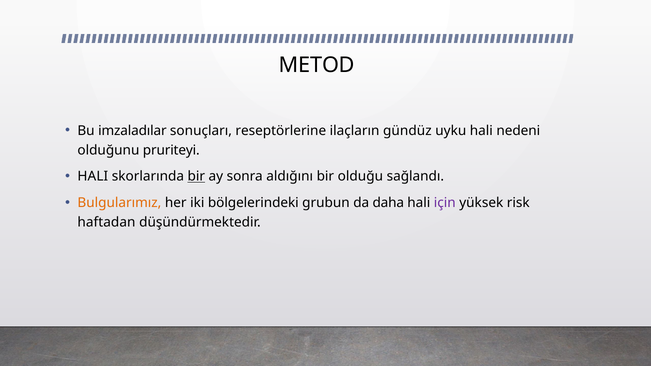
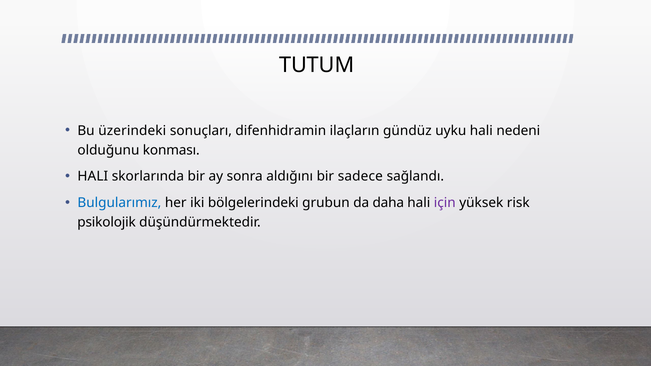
METOD: METOD -> TUTUM
imzaladılar: imzaladılar -> üzerindeki
reseptörlerine: reseptörlerine -> difenhidramin
pruriteyi: pruriteyi -> konması
bir at (196, 177) underline: present -> none
olduğu: olduğu -> sadece
Bulgularımız colour: orange -> blue
haftadan: haftadan -> psikolojik
